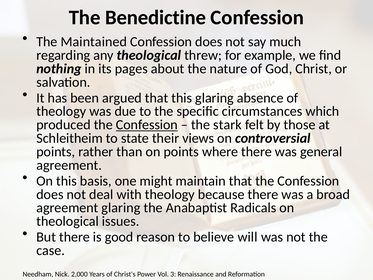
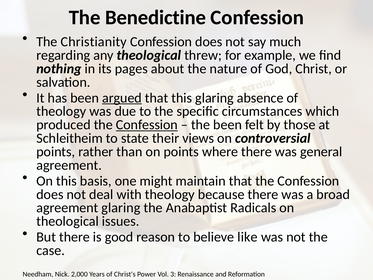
Maintained: Maintained -> Christianity
argued underline: none -> present
the stark: stark -> been
will: will -> like
